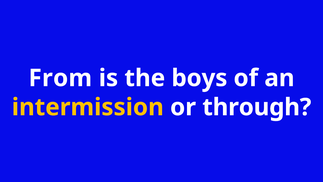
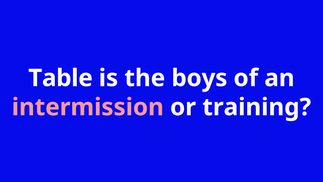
From: From -> Table
intermission colour: yellow -> pink
through: through -> training
